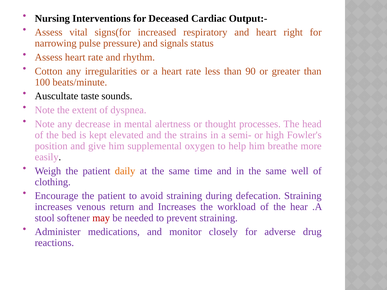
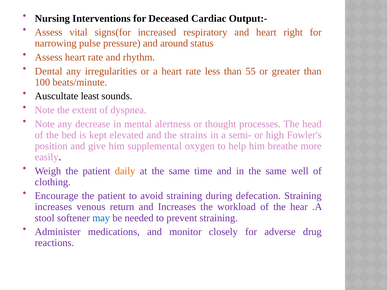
signals: signals -> around
Cotton: Cotton -> Dental
90: 90 -> 55
taste: taste -> least
may colour: red -> blue
